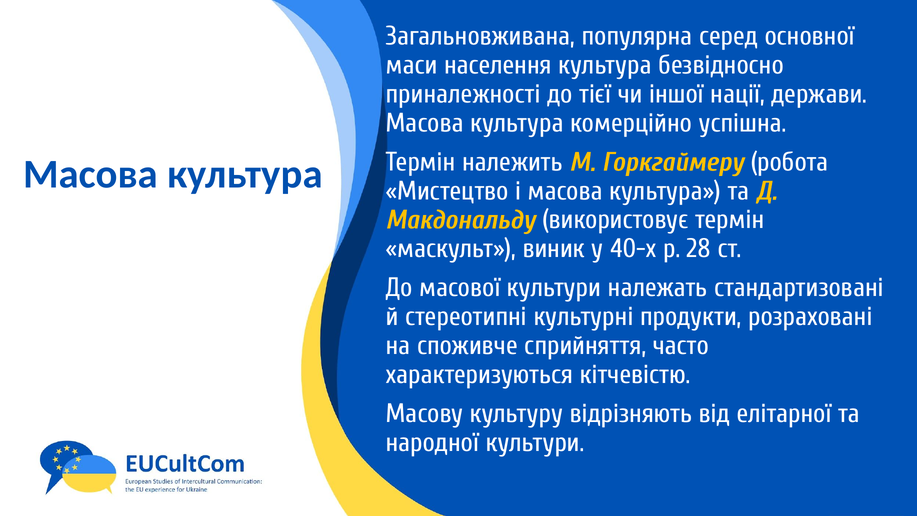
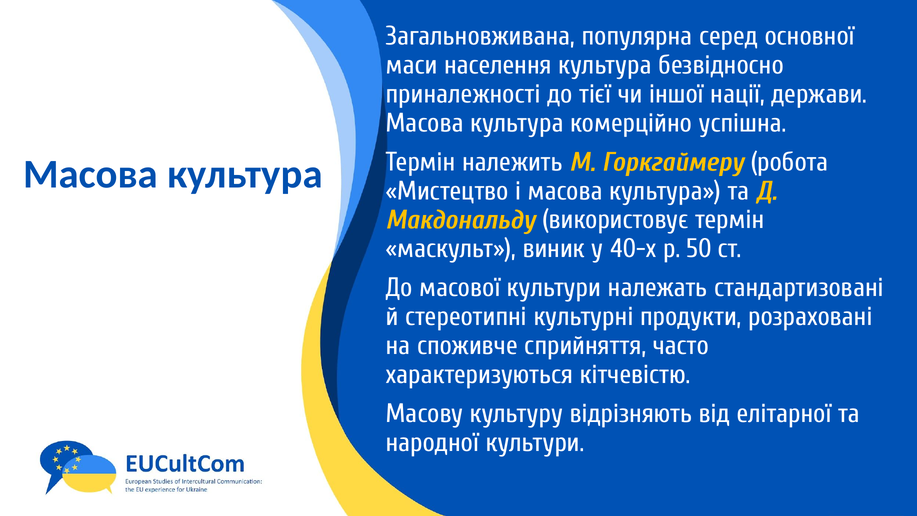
28: 28 -> 50
